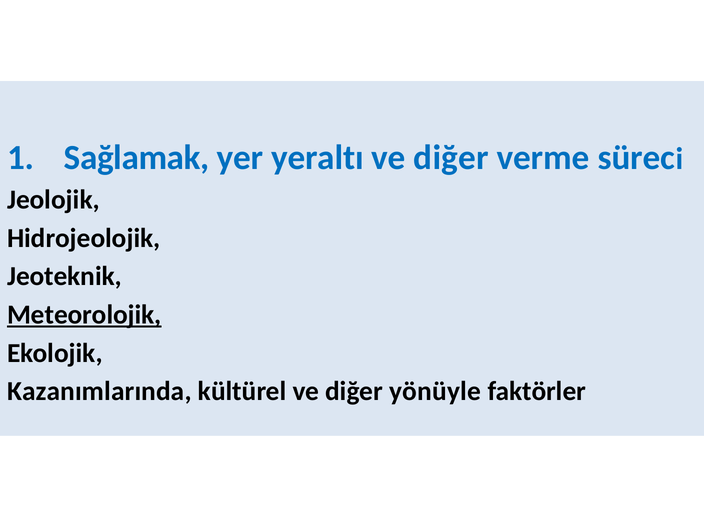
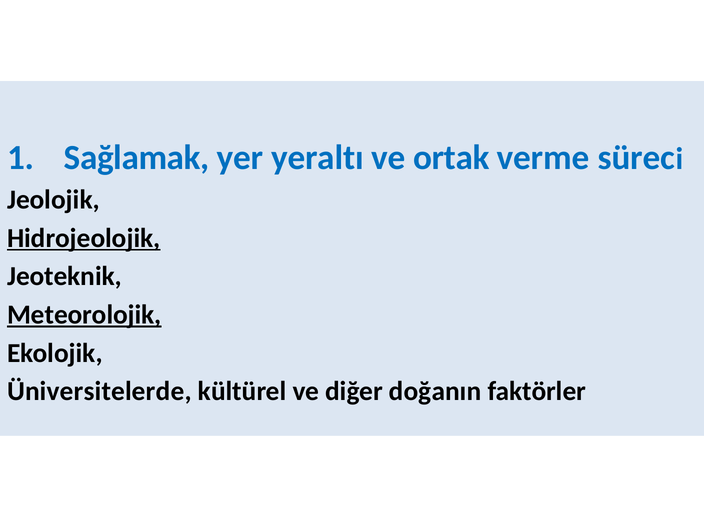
diğer at (451, 157): diğer -> ortak
Hidrojeolojik underline: none -> present
Kazanımlarında: Kazanımlarında -> Üniversitelerde
yönüyle: yönüyle -> doğanın
